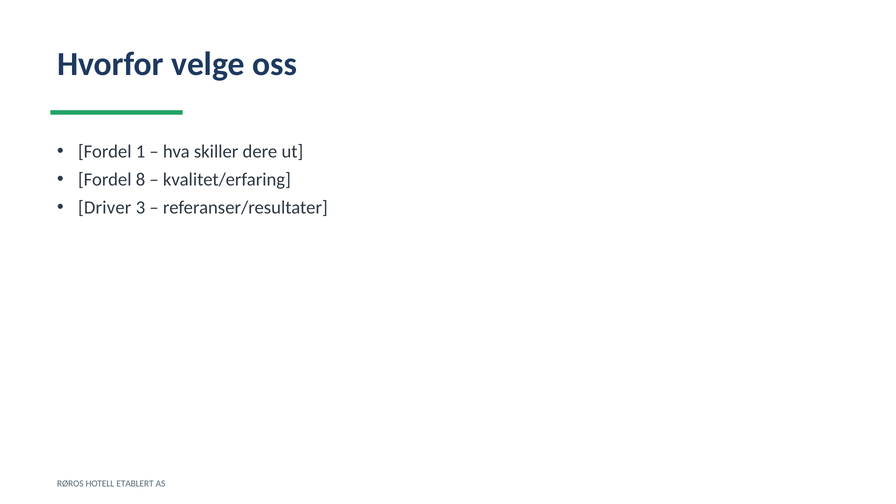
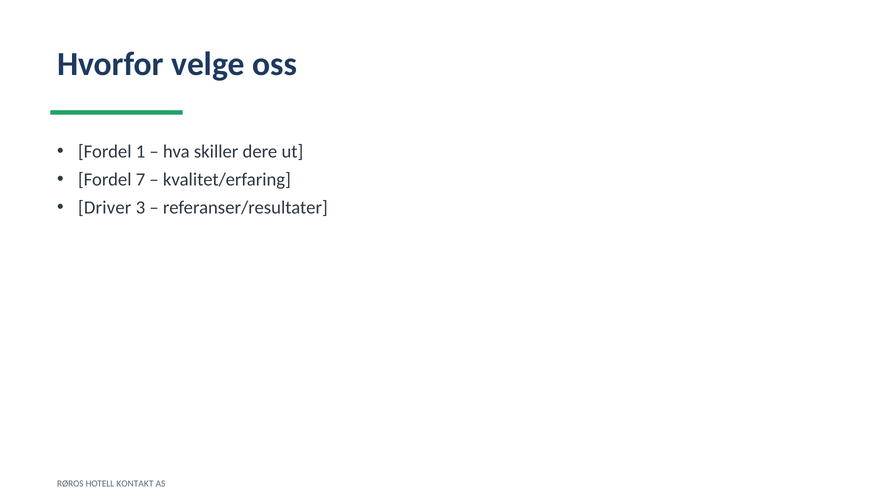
8: 8 -> 7
ETABLERT: ETABLERT -> KONTAKT
